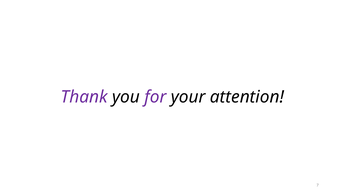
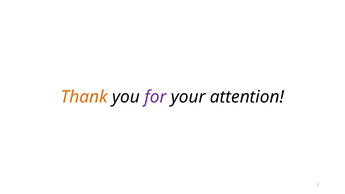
Thank colour: purple -> orange
